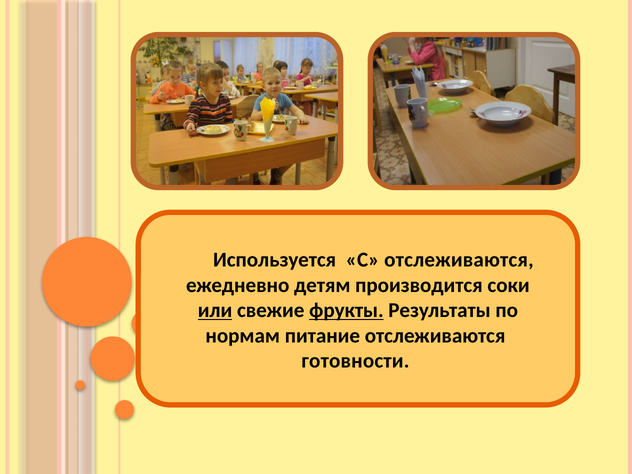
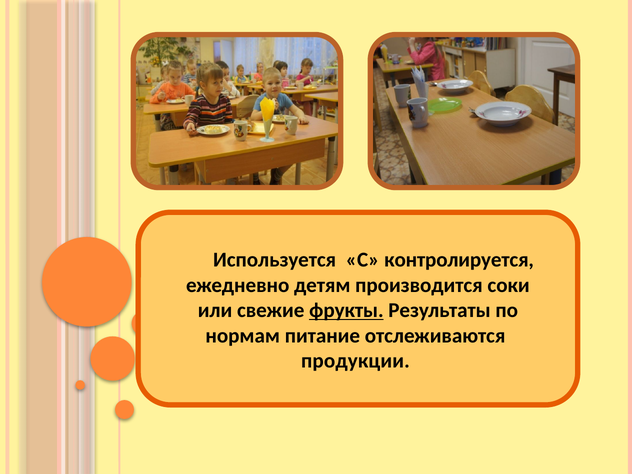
С отслеживаются: отслеживаются -> контролируется
или underline: present -> none
готовности: готовности -> продукции
